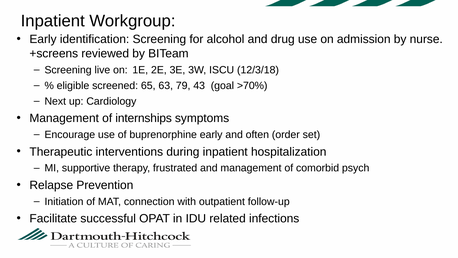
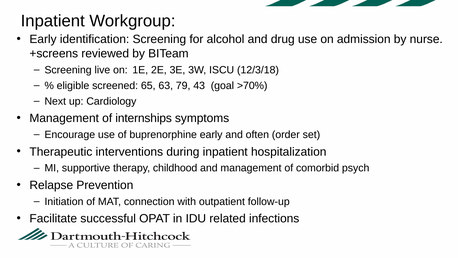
frustrated: frustrated -> childhood
